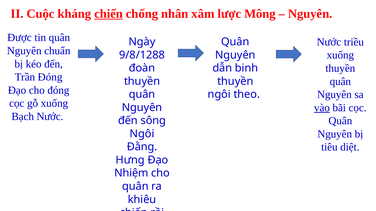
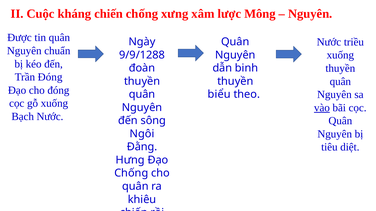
chiến at (109, 14) underline: present -> none
nhân: nhân -> xưng
9/8/1288: 9/8/1288 -> 9/9/1288
ngôi at (219, 95): ngôi -> biểu
Nhiệm at (131, 174): Nhiệm -> Chống
